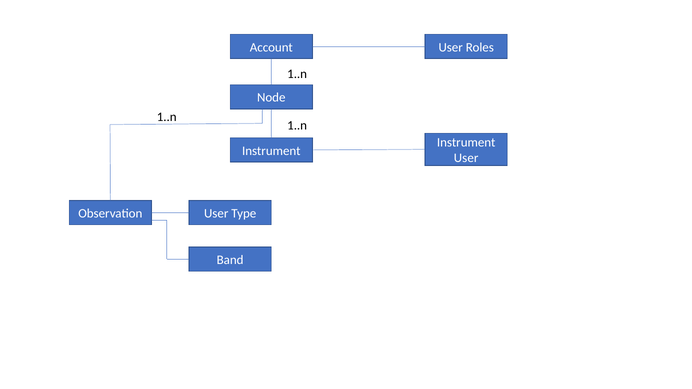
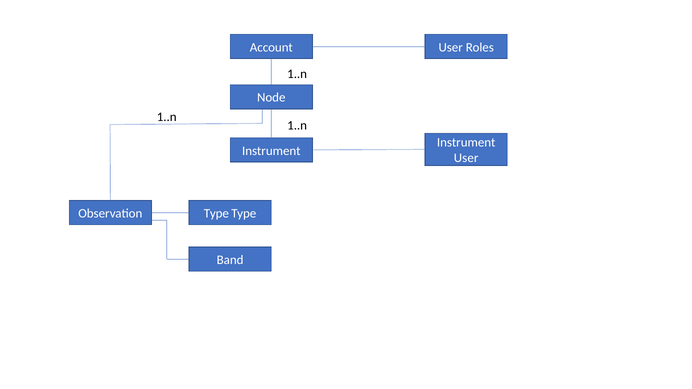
User at (216, 214): User -> Type
